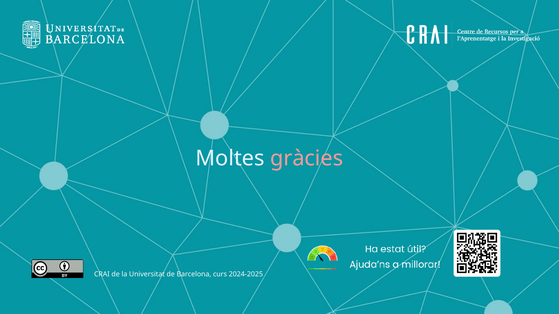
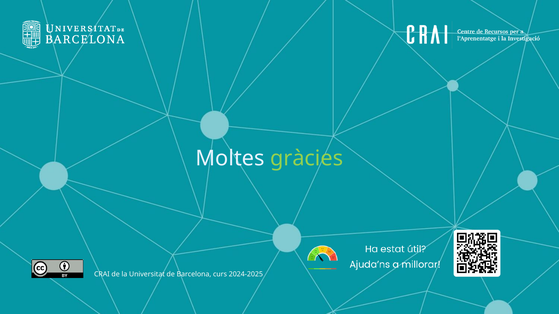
gràcies colour: pink -> light green
